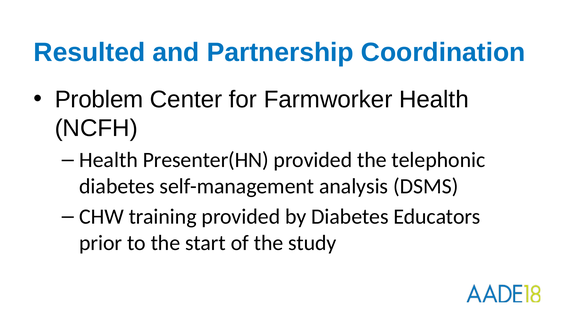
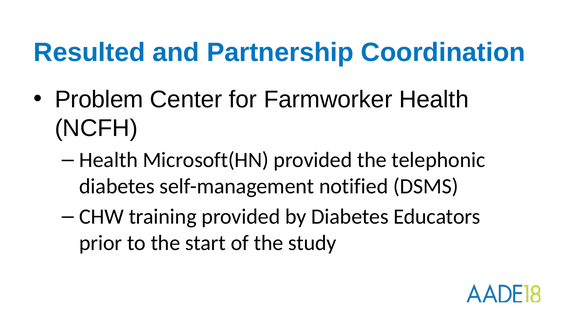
Presenter(HN: Presenter(HN -> Microsoft(HN
analysis: analysis -> notified
